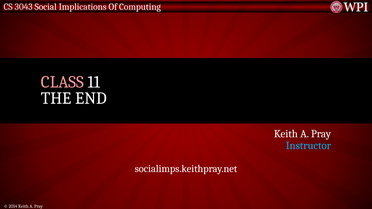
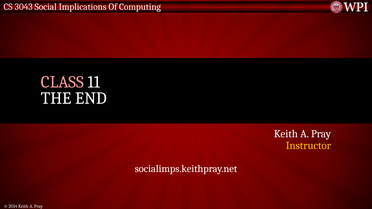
Instructor colour: light blue -> yellow
